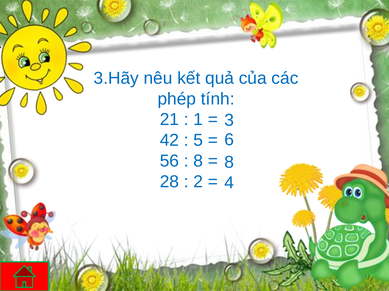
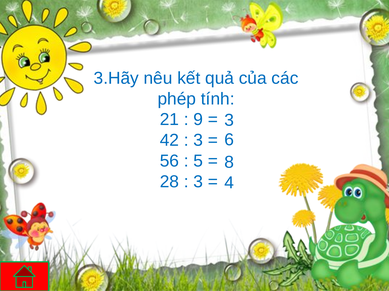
1: 1 -> 9
5 at (198, 141): 5 -> 3
8 at (198, 161): 8 -> 5
2 at (198, 182): 2 -> 3
